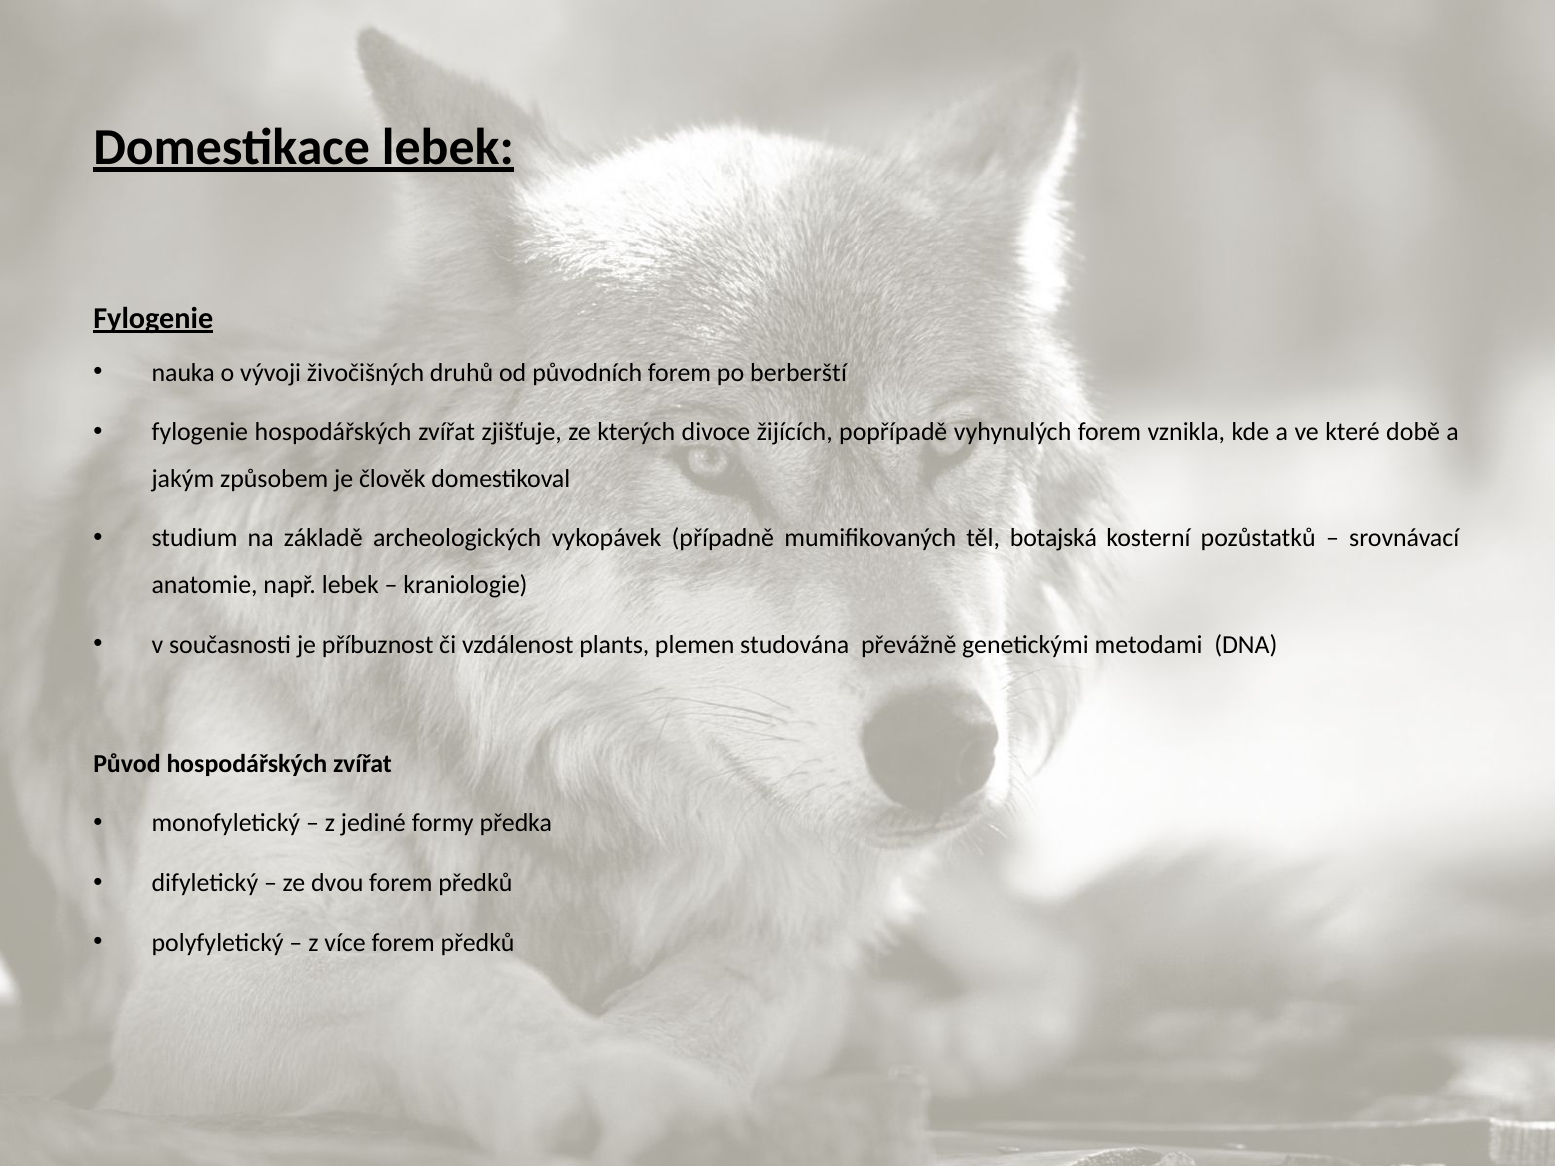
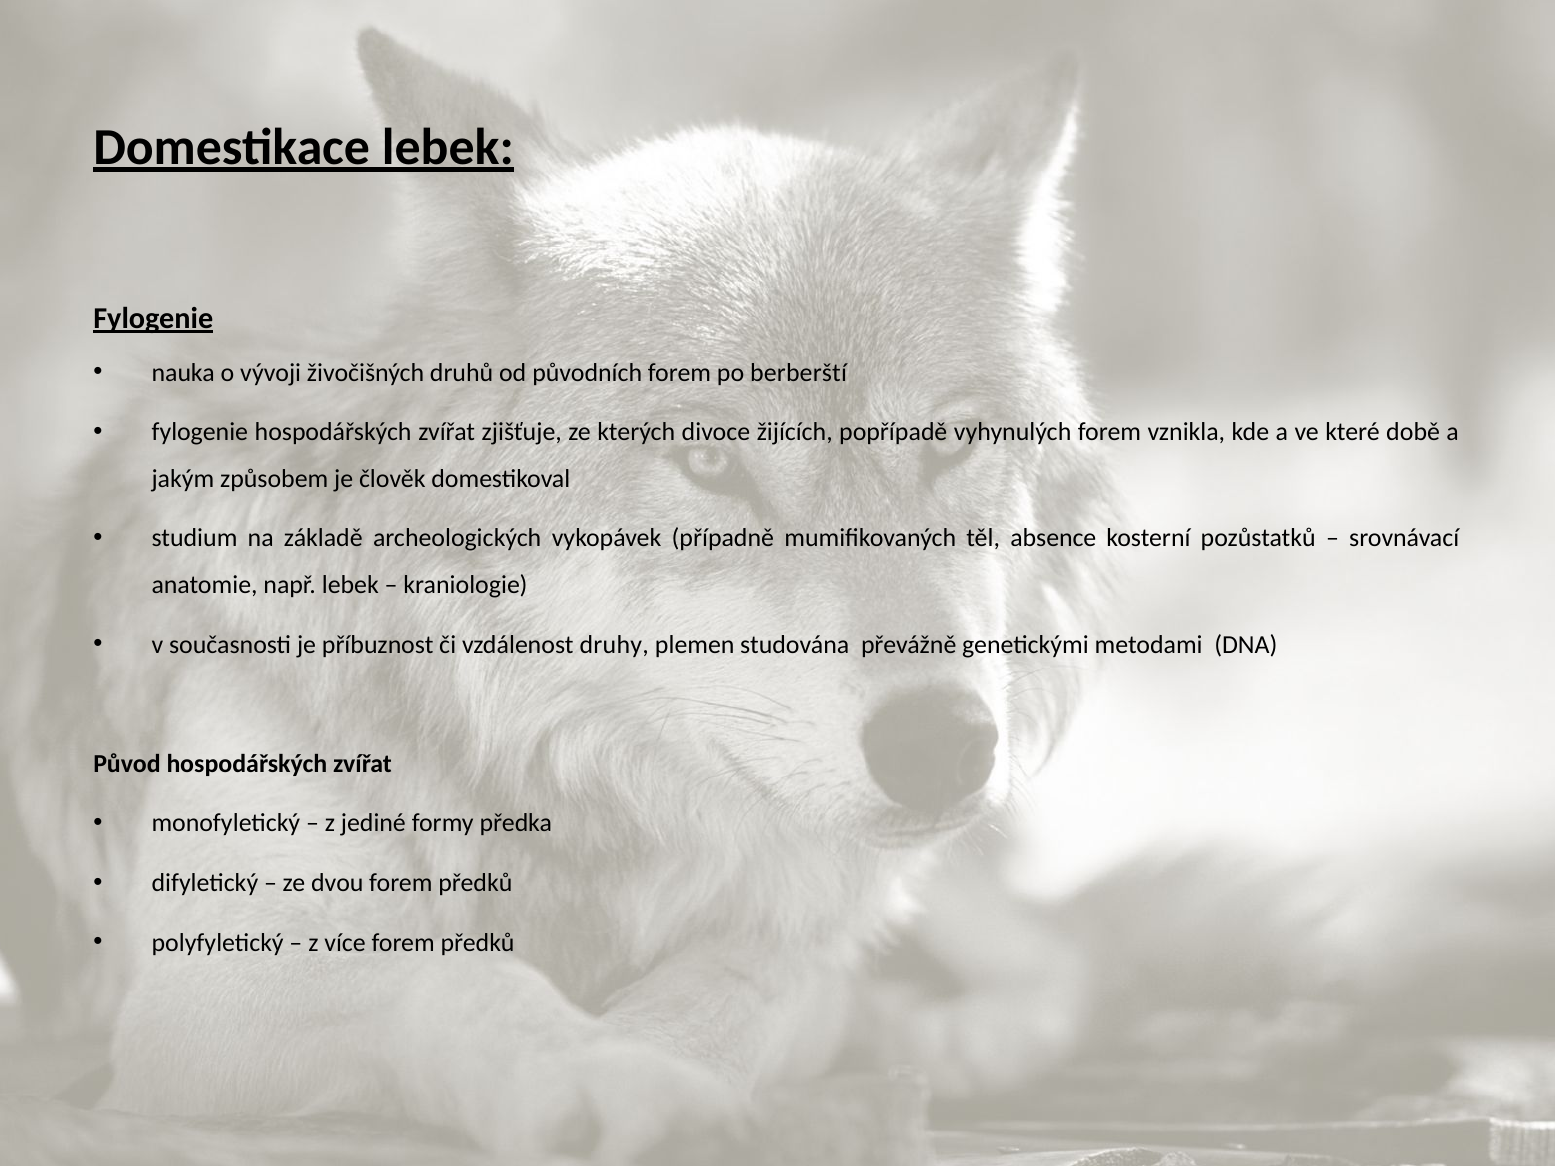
botajská: botajská -> absence
plants: plants -> druhy
